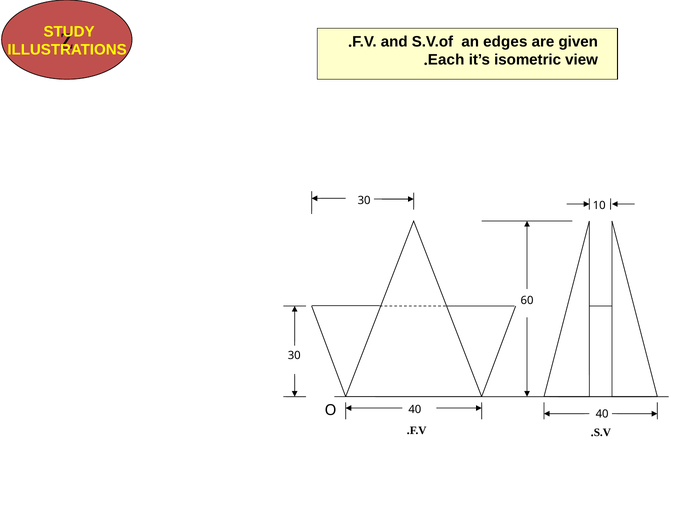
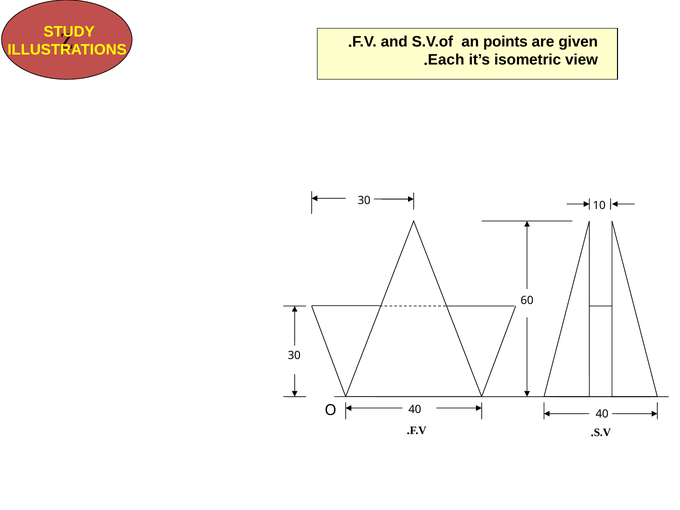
edges: edges -> points
